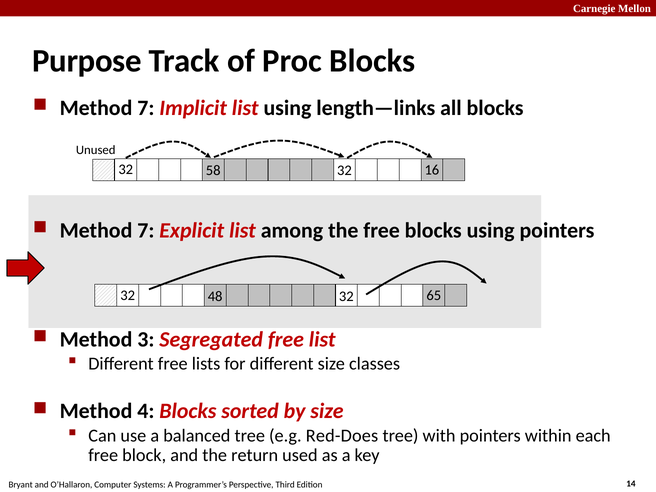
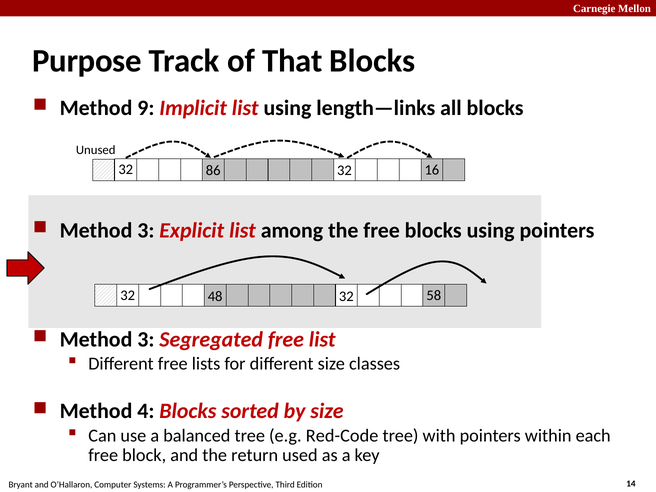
Proc: Proc -> That
7 at (146, 108): 7 -> 9
58: 58 -> 86
7 at (146, 230): 7 -> 3
65: 65 -> 58
Red-Does: Red-Does -> Red-Code
